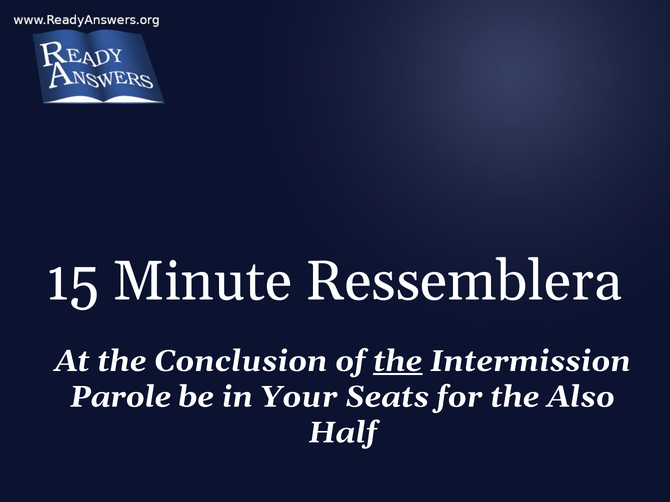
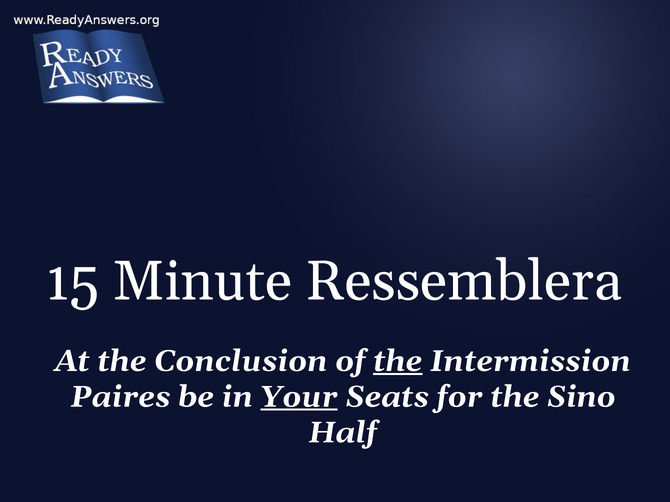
Parole: Parole -> Paires
Your underline: none -> present
Also: Also -> Sino
